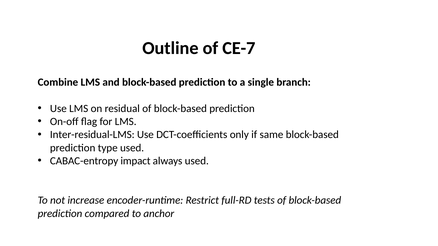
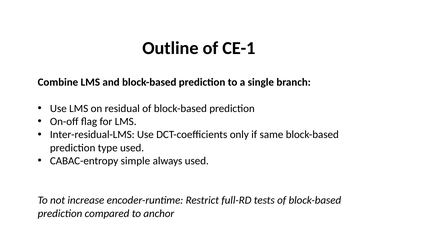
CE-7: CE-7 -> CE-1
impact: impact -> simple
